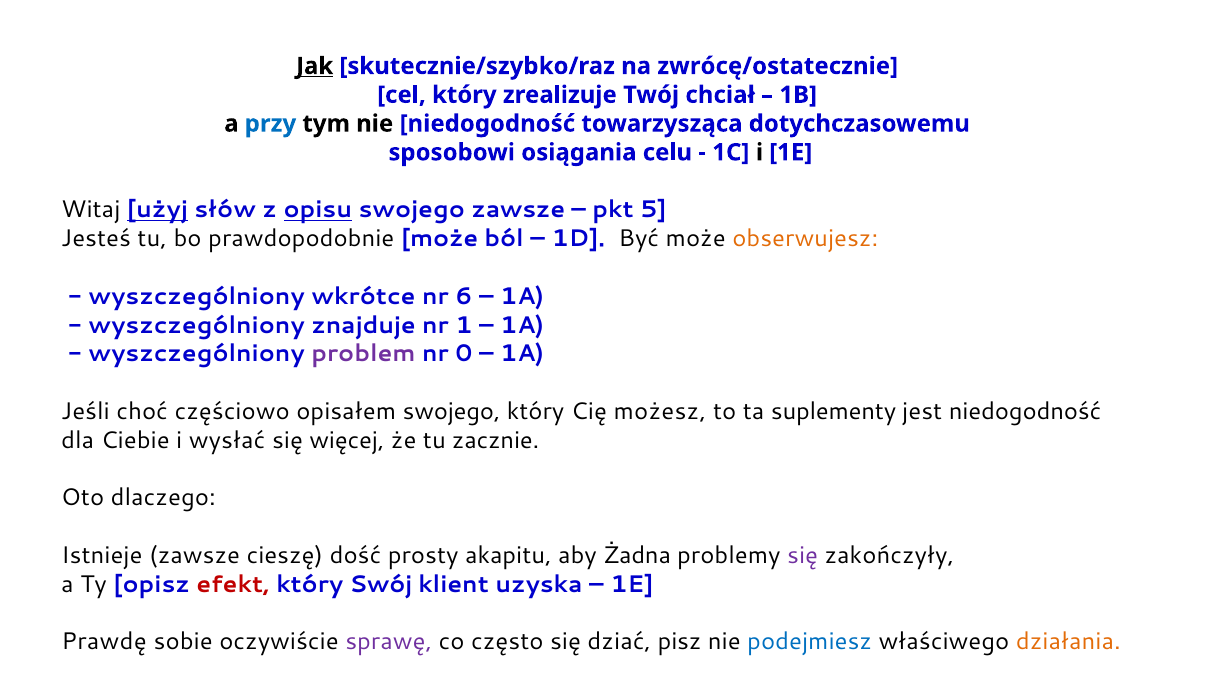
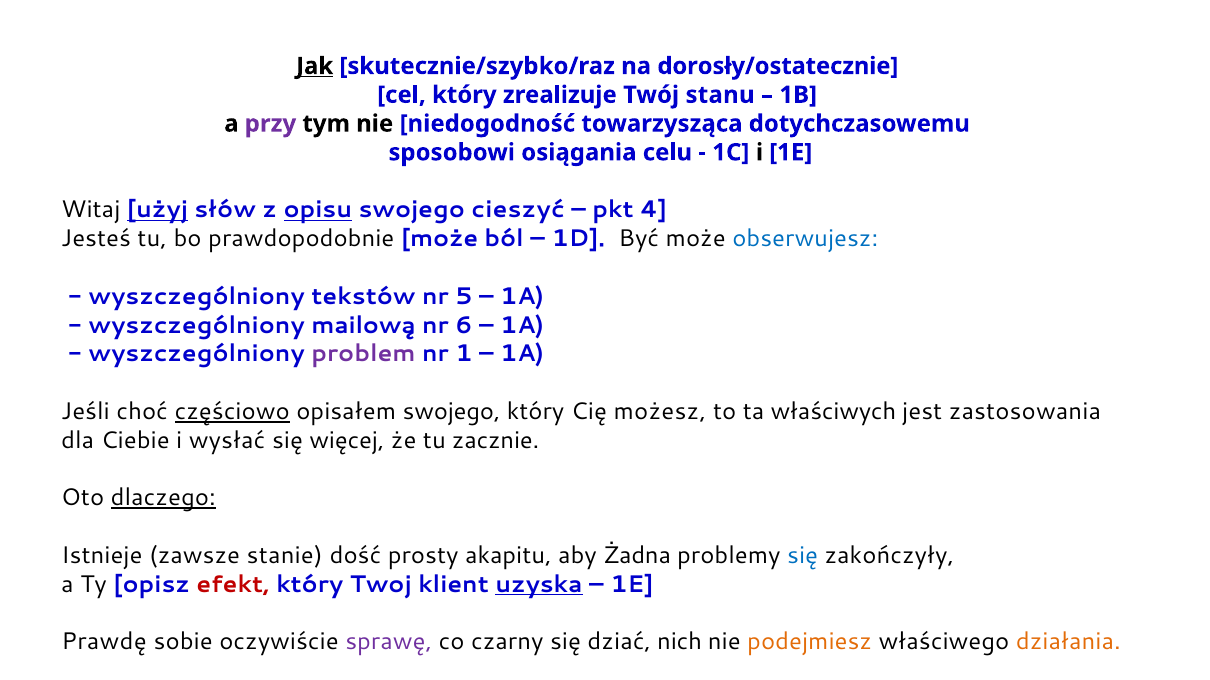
zwrócę/ostatecznie: zwrócę/ostatecznie -> dorosły/ostatecznie
chciał: chciał -> stanu
przy colour: blue -> purple
swojego zawsze: zawsze -> cieszyć
5: 5 -> 4
obserwujesz colour: orange -> blue
wkrótce: wkrótce -> tekstów
6: 6 -> 5
znajduje: znajduje -> mailową
1: 1 -> 6
0: 0 -> 1
częściowo underline: none -> present
suplementy: suplementy -> właściwych
jest niedogodność: niedogodność -> zastosowania
dlaczego underline: none -> present
cieszę: cieszę -> stanie
się at (803, 556) colour: purple -> blue
Swój: Swój -> Twoj
uzyska underline: none -> present
często: często -> czarny
pisz: pisz -> nich
podejmiesz colour: blue -> orange
